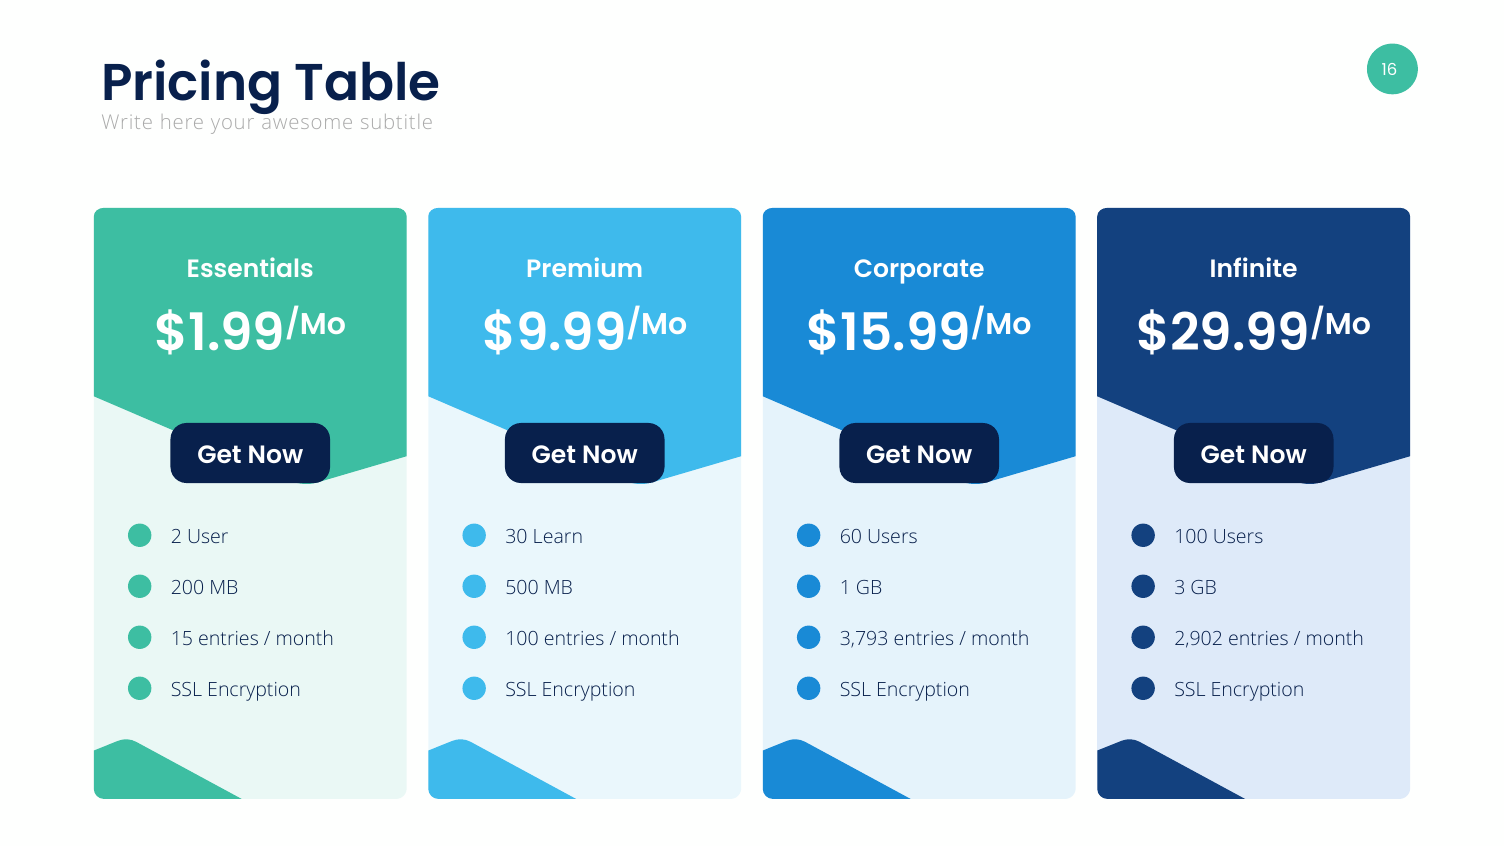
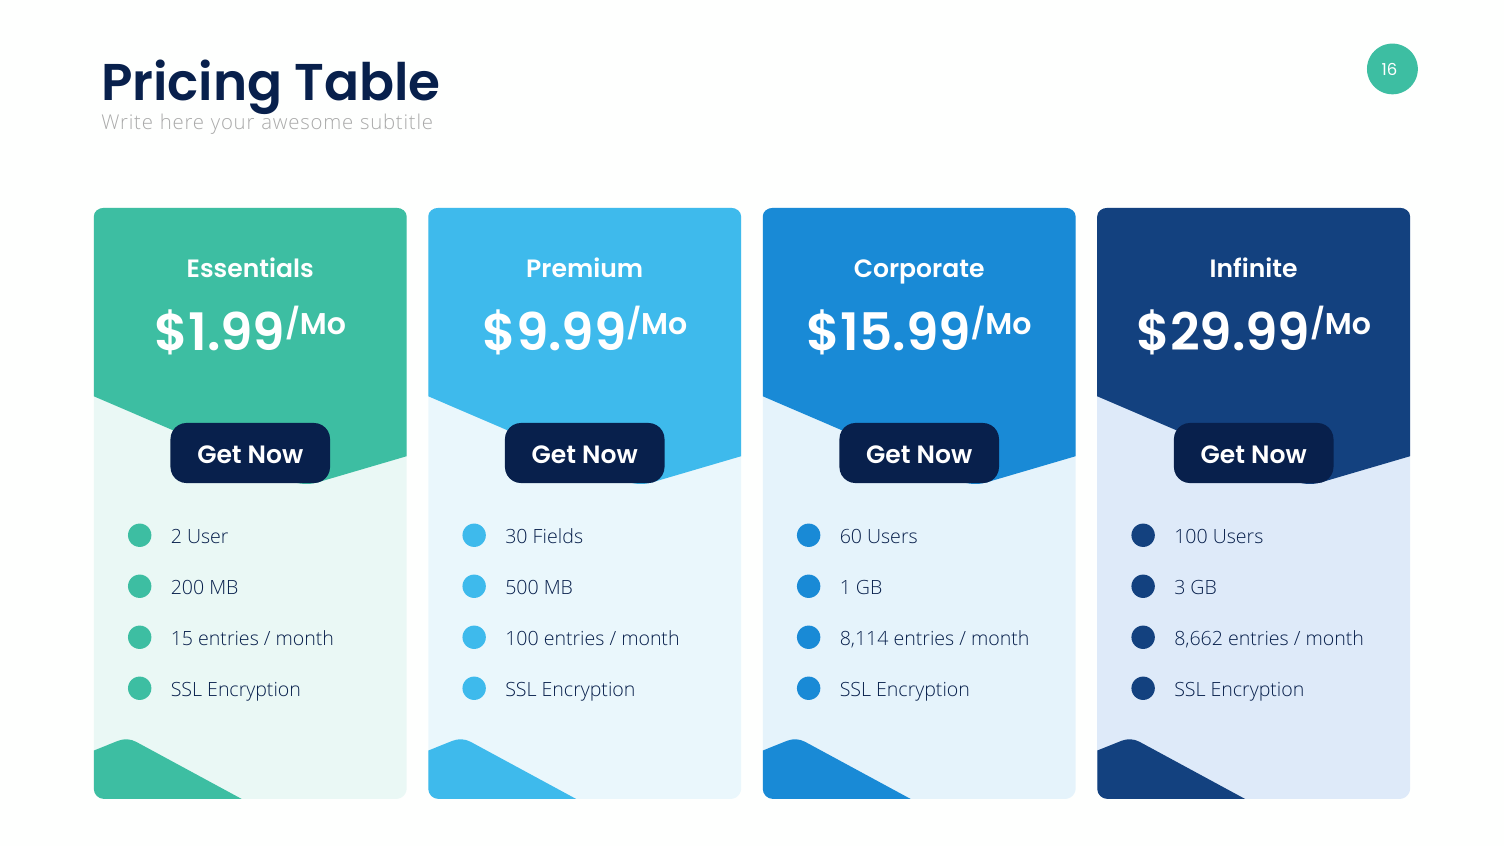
Learn: Learn -> Fields
3,793: 3,793 -> 8,114
2,902: 2,902 -> 8,662
